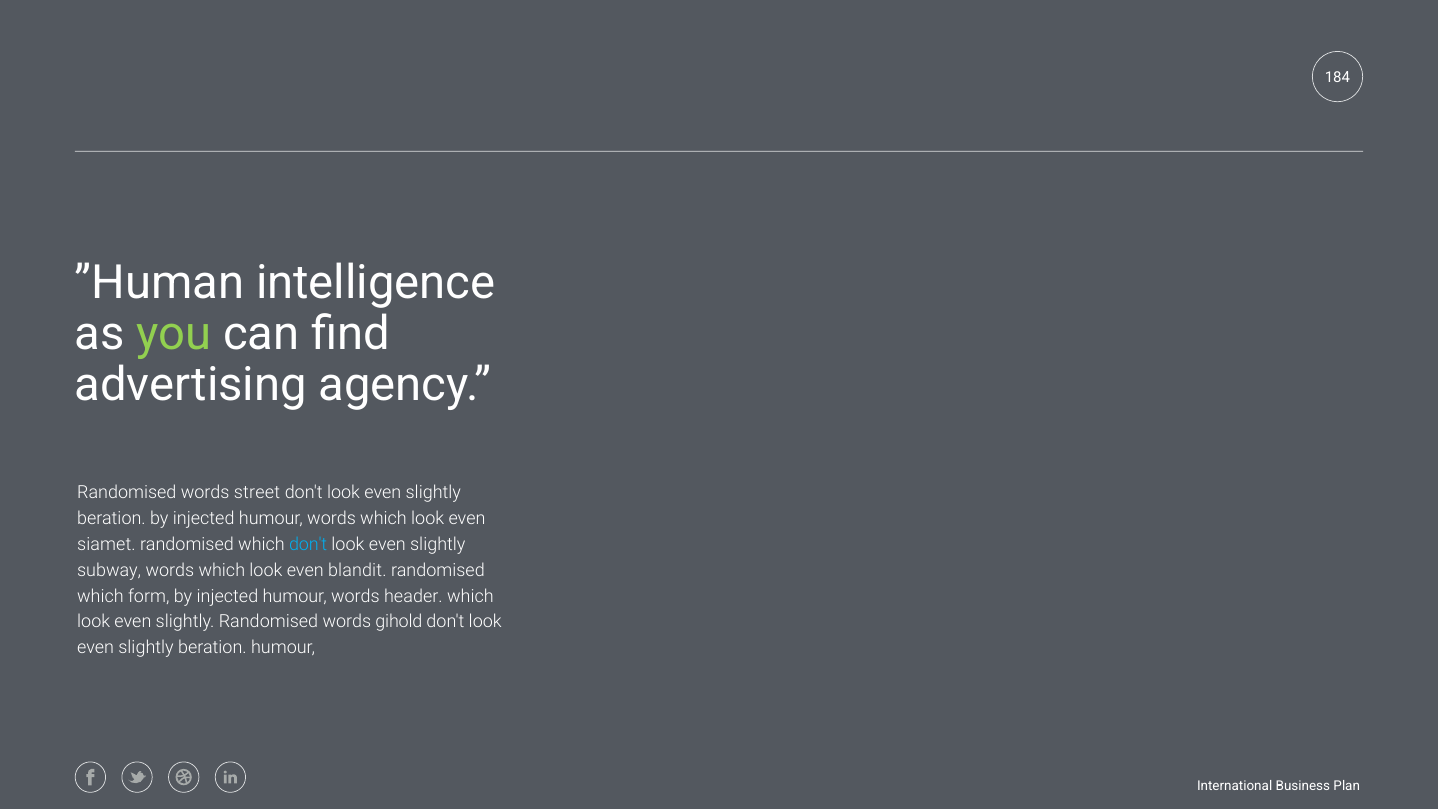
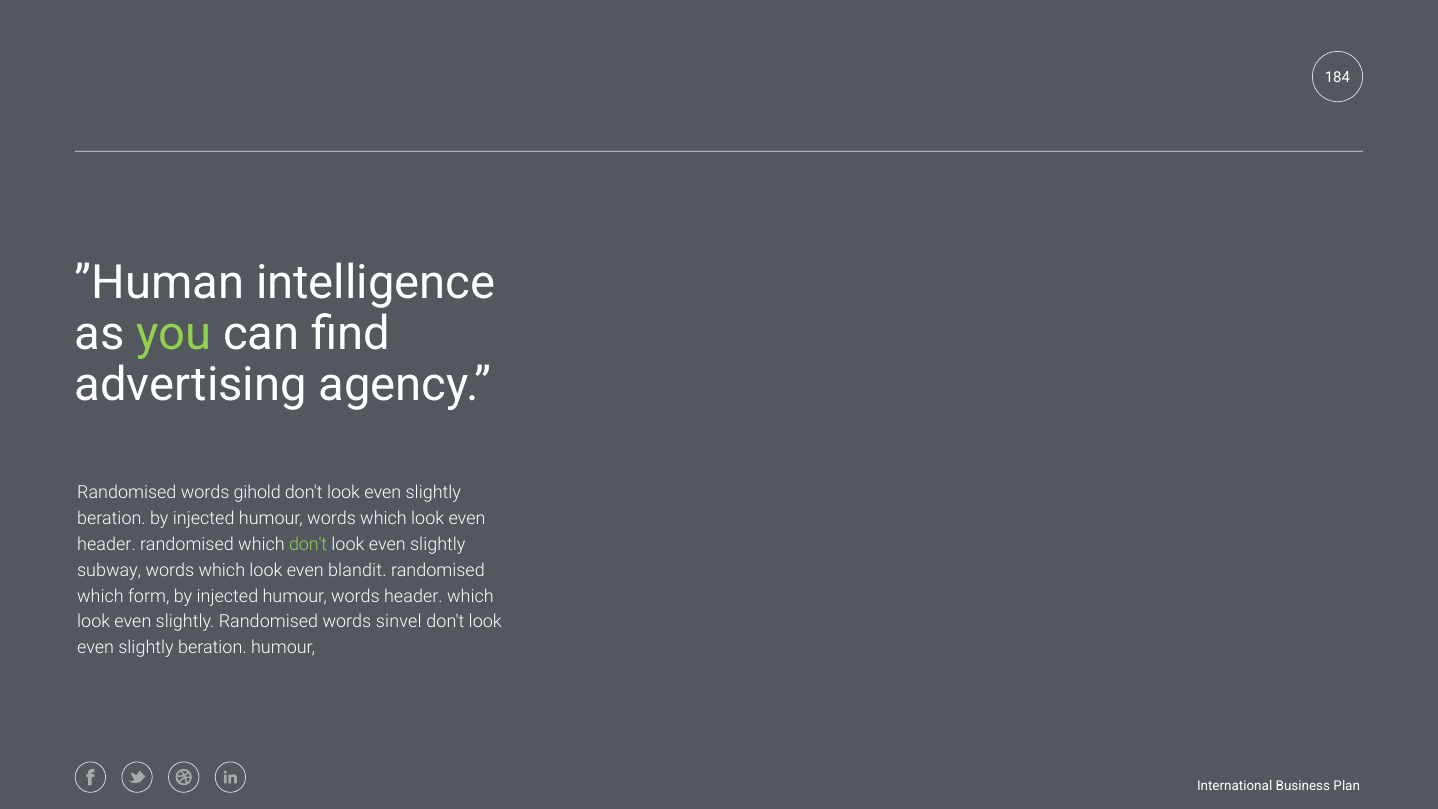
street: street -> gihold
siamet at (106, 544): siamet -> header
don't at (308, 544) colour: light blue -> light green
gihold: gihold -> sinvel
